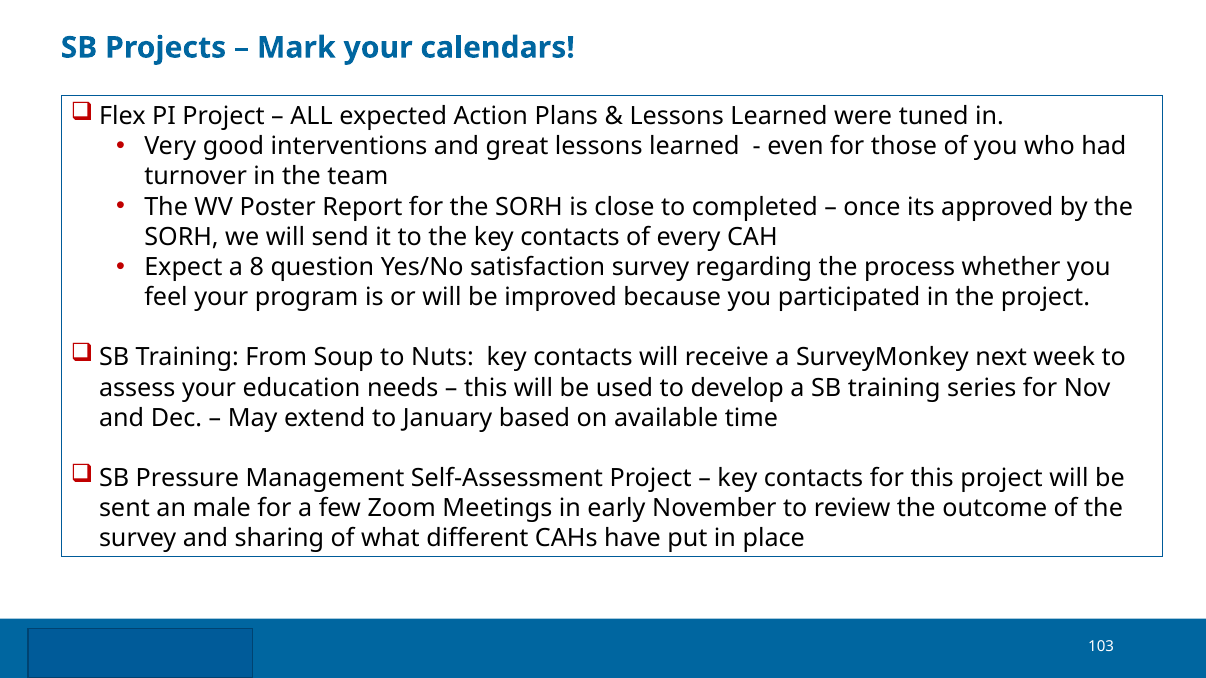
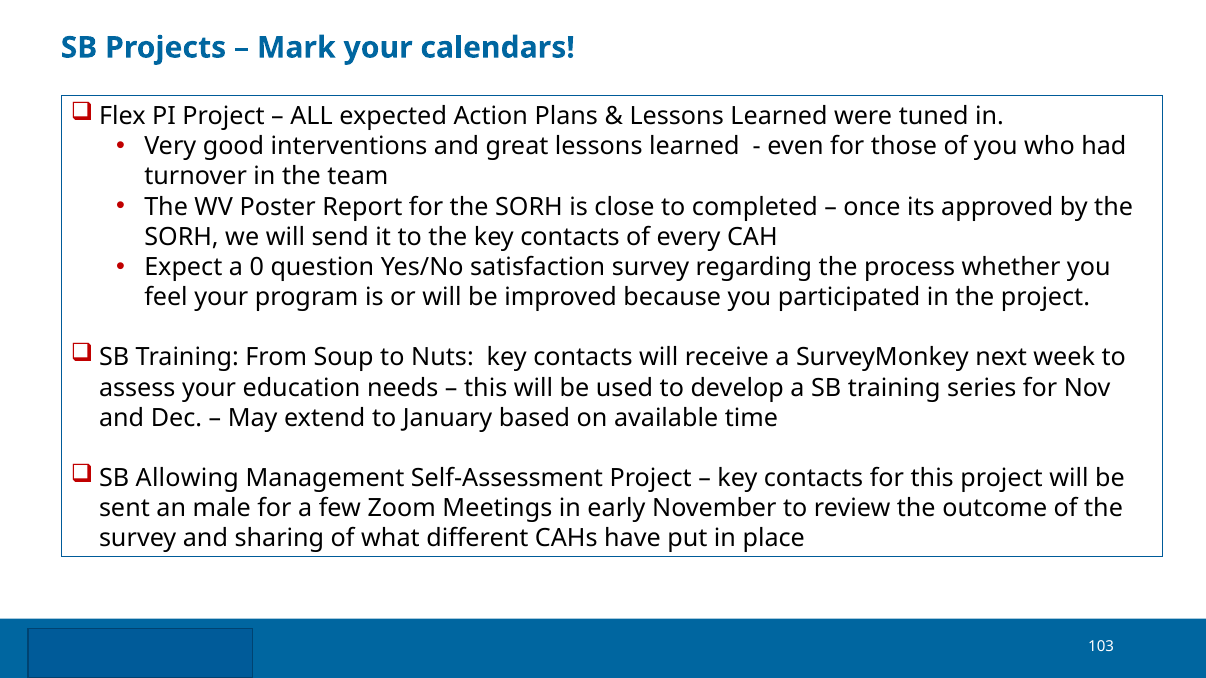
8: 8 -> 0
Pressure: Pressure -> Allowing
